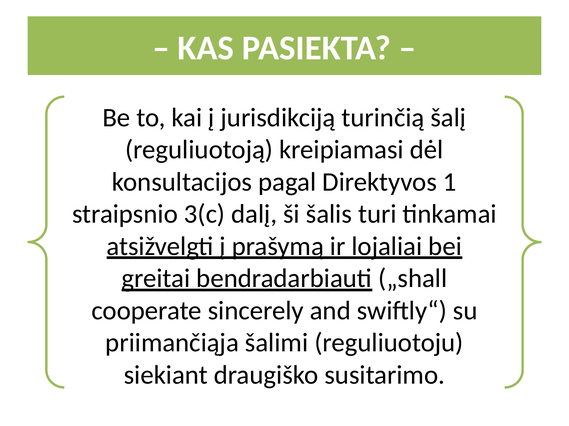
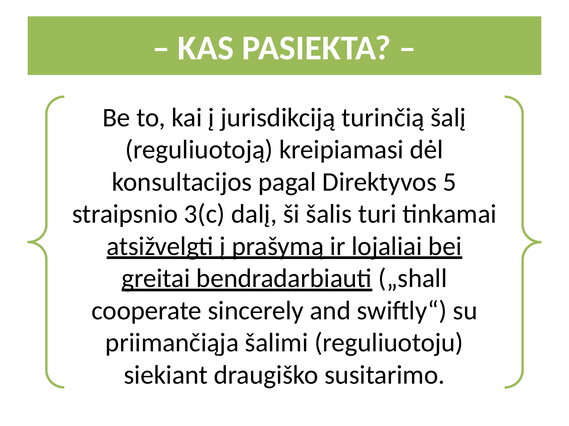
1: 1 -> 5
